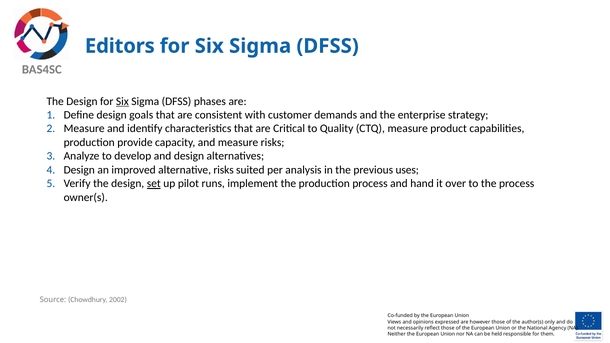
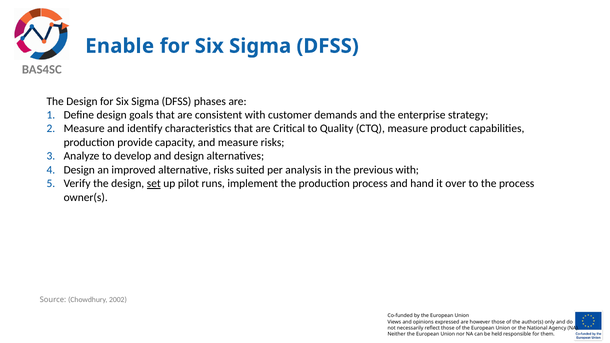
Editors: Editors -> Enable
Six at (122, 101) underline: present -> none
previous uses: uses -> with
